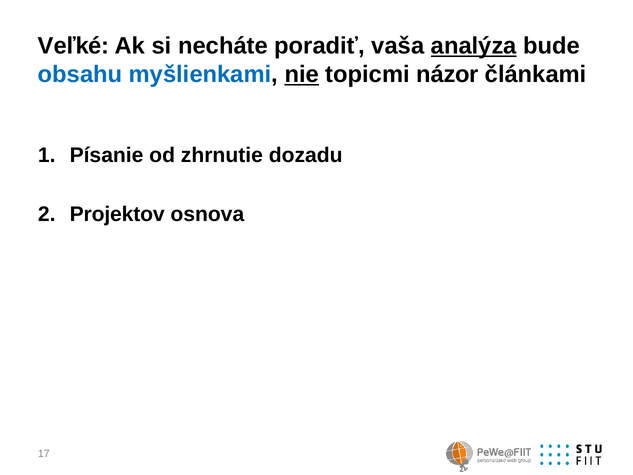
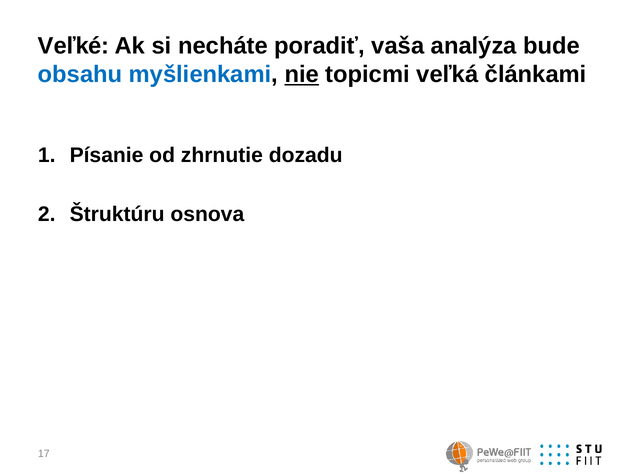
analýza underline: present -> none
názor: názor -> veľká
Projektov: Projektov -> Štruktúru
